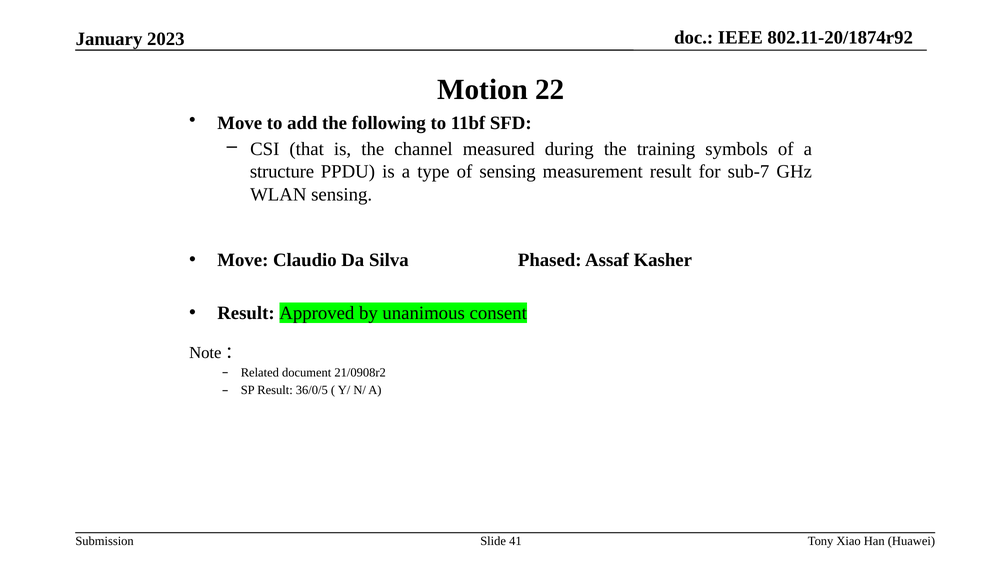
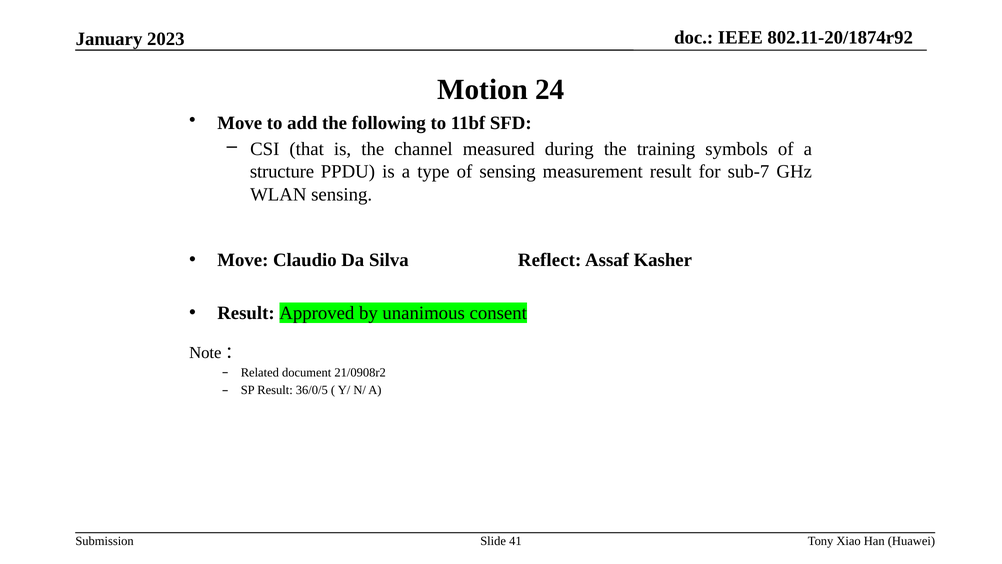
22: 22 -> 24
Phased: Phased -> Reflect
